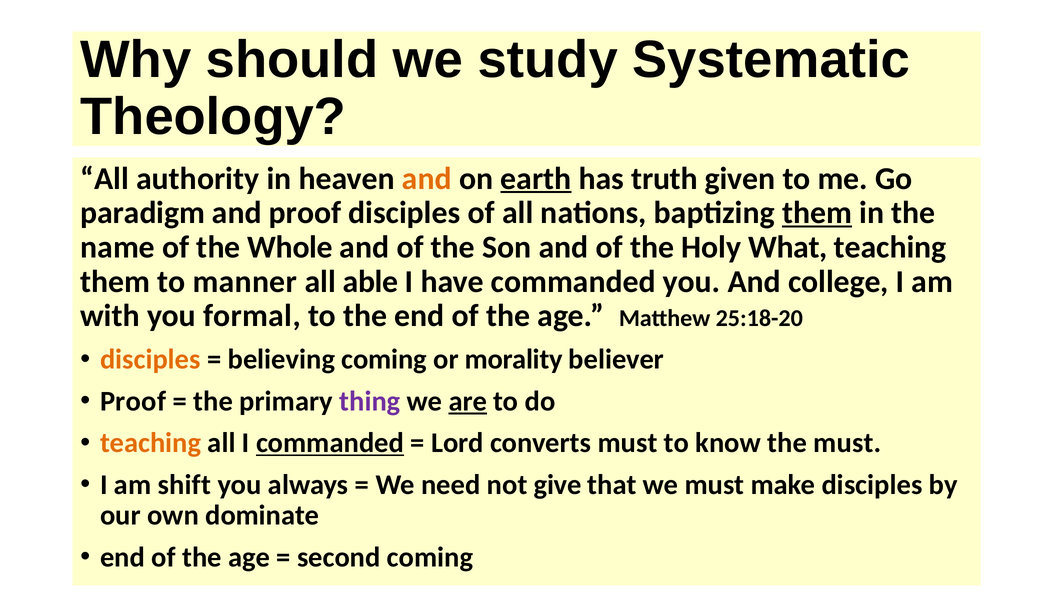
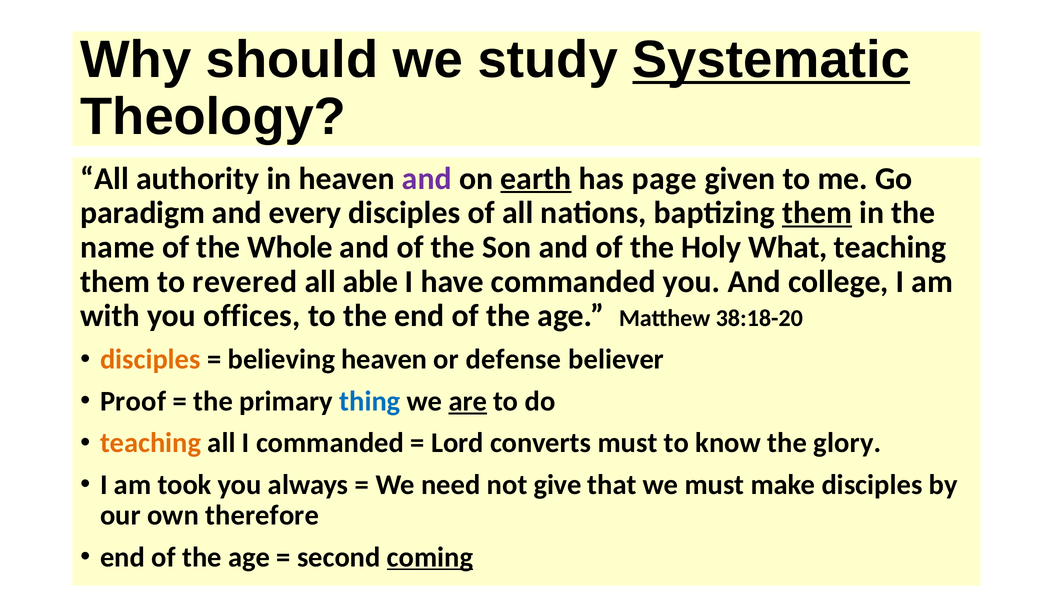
Systematic underline: none -> present
and at (427, 179) colour: orange -> purple
truth: truth -> page
and proof: proof -> every
manner: manner -> revered
formal: formal -> offices
25:18-20: 25:18-20 -> 38:18-20
believing coming: coming -> heaven
morality: morality -> defense
thing colour: purple -> blue
commanded at (330, 443) underline: present -> none
the must: must -> glory
shift: shift -> took
dominate: dominate -> therefore
coming at (430, 557) underline: none -> present
